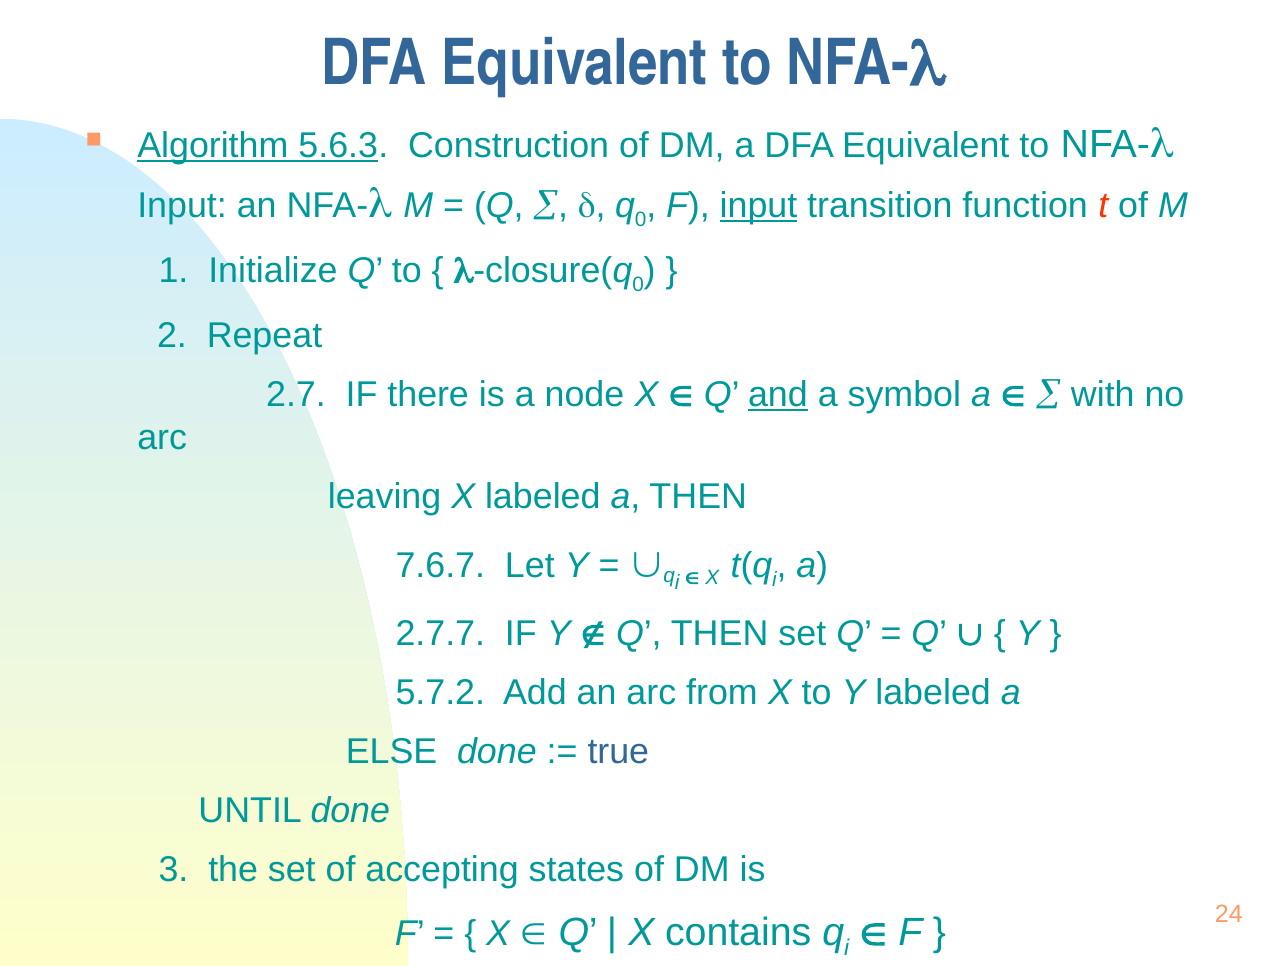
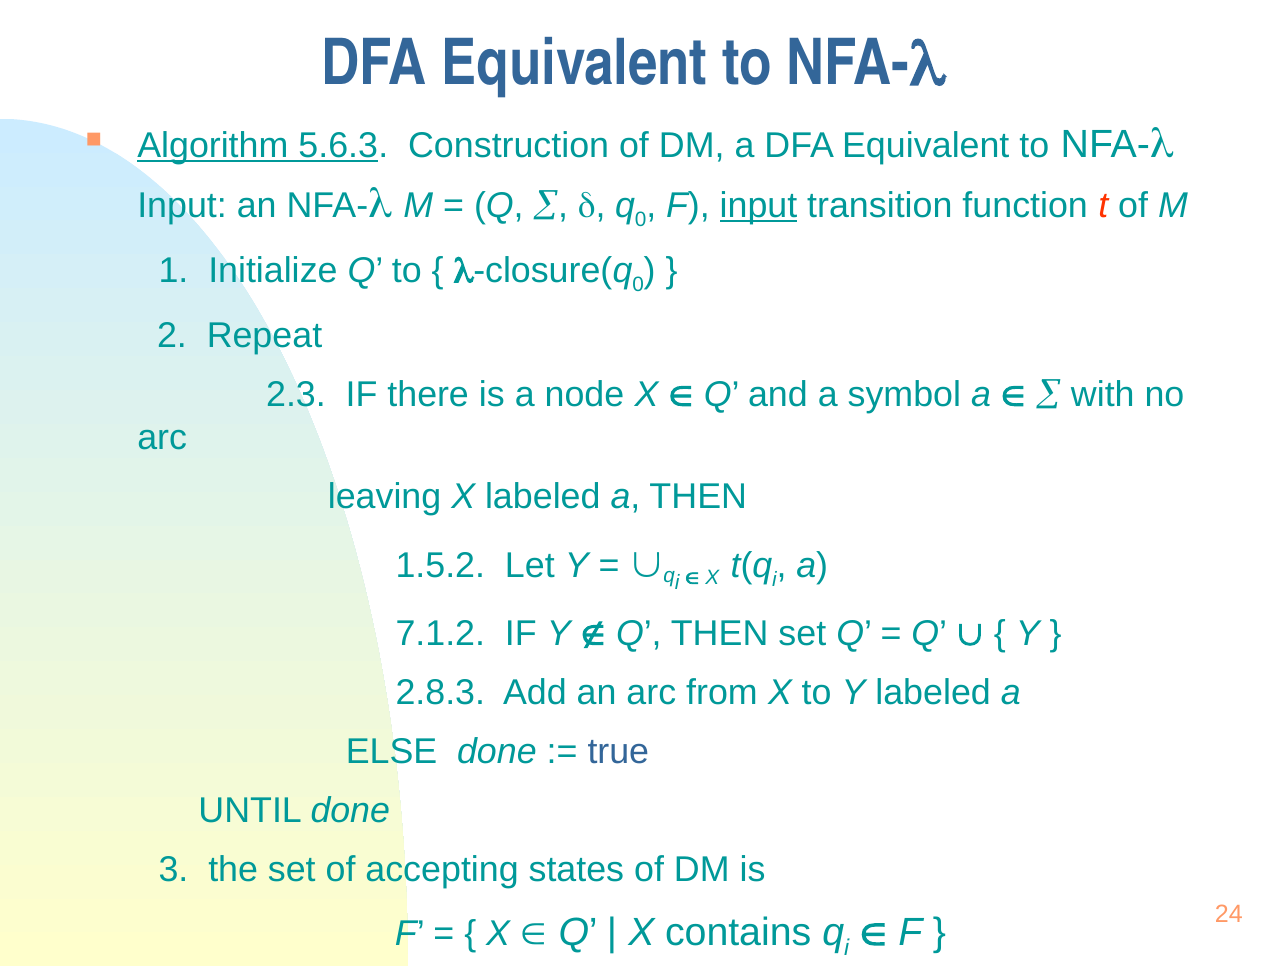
2.7: 2.7 -> 2.3
and underline: present -> none
7.6.7: 7.6.7 -> 1.5.2
2.7.7: 2.7.7 -> 7.1.2
5.7.2: 5.7.2 -> 2.8.3
